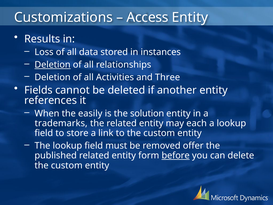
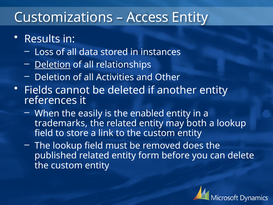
Three: Three -> Other
solution: solution -> enabled
each: each -> both
offer: offer -> does
before underline: present -> none
